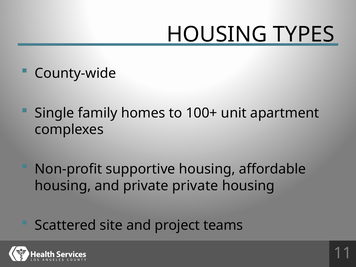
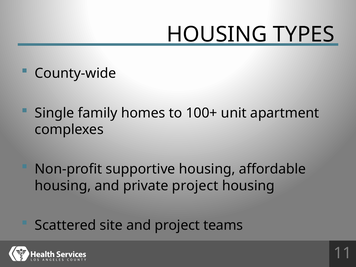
private private: private -> project
